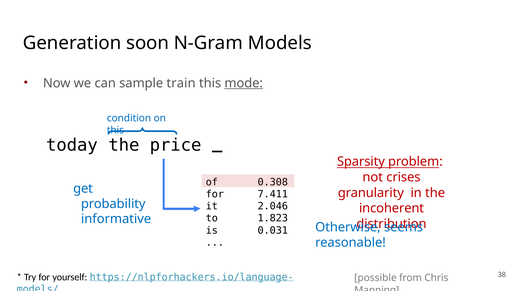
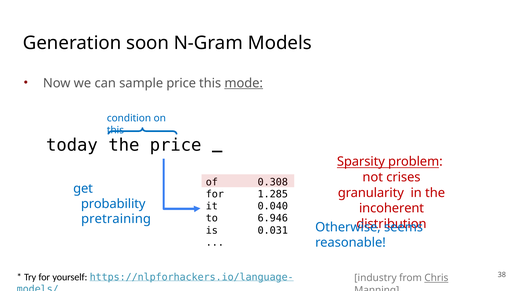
sample train: train -> price
7.411: 7.411 -> 1.285
2.046: 2.046 -> 0.040
1.823: 1.823 -> 6.946
informative: informative -> pretraining
possible: possible -> industry
Chris underline: none -> present
